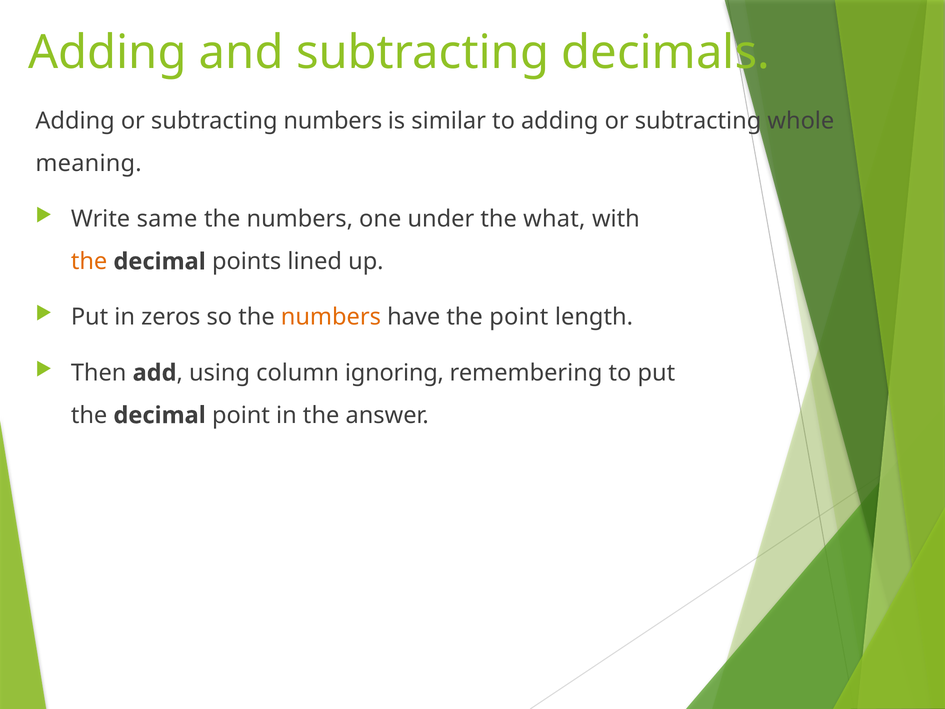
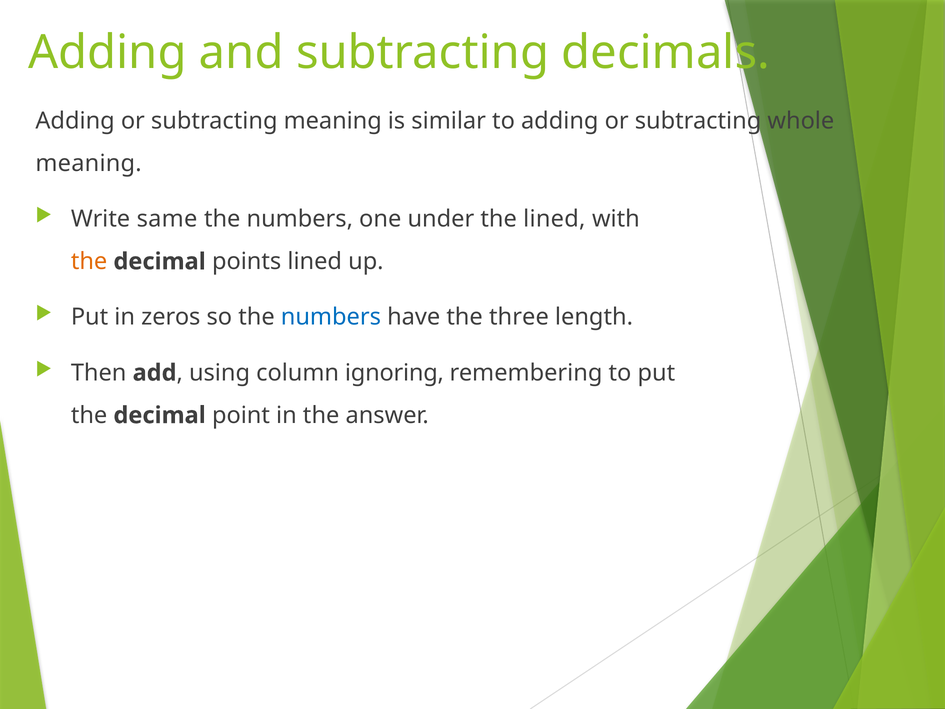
subtracting numbers: numbers -> meaning
the what: what -> lined
numbers at (331, 317) colour: orange -> blue
the point: point -> three
